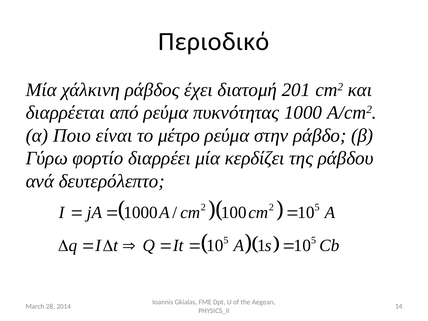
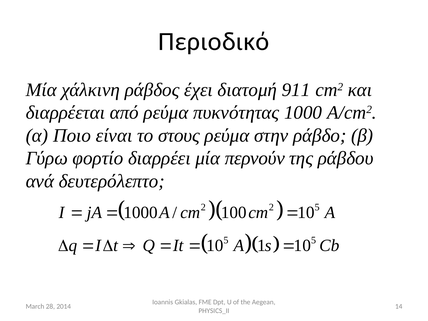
201: 201 -> 911
μέτρο: μέτρο -> στους
κερδίζει: κερδίζει -> περνούν
